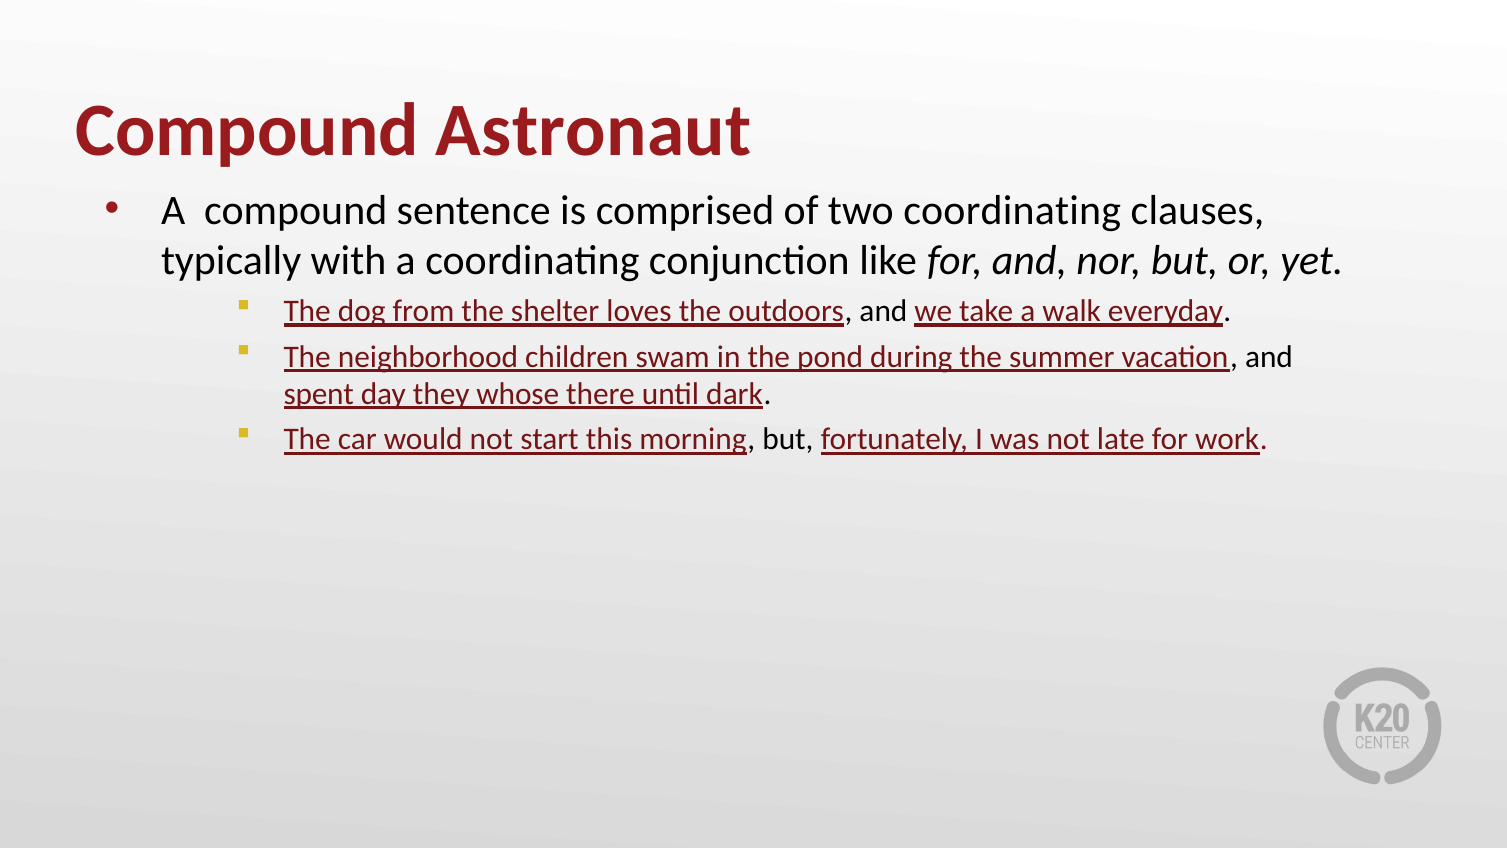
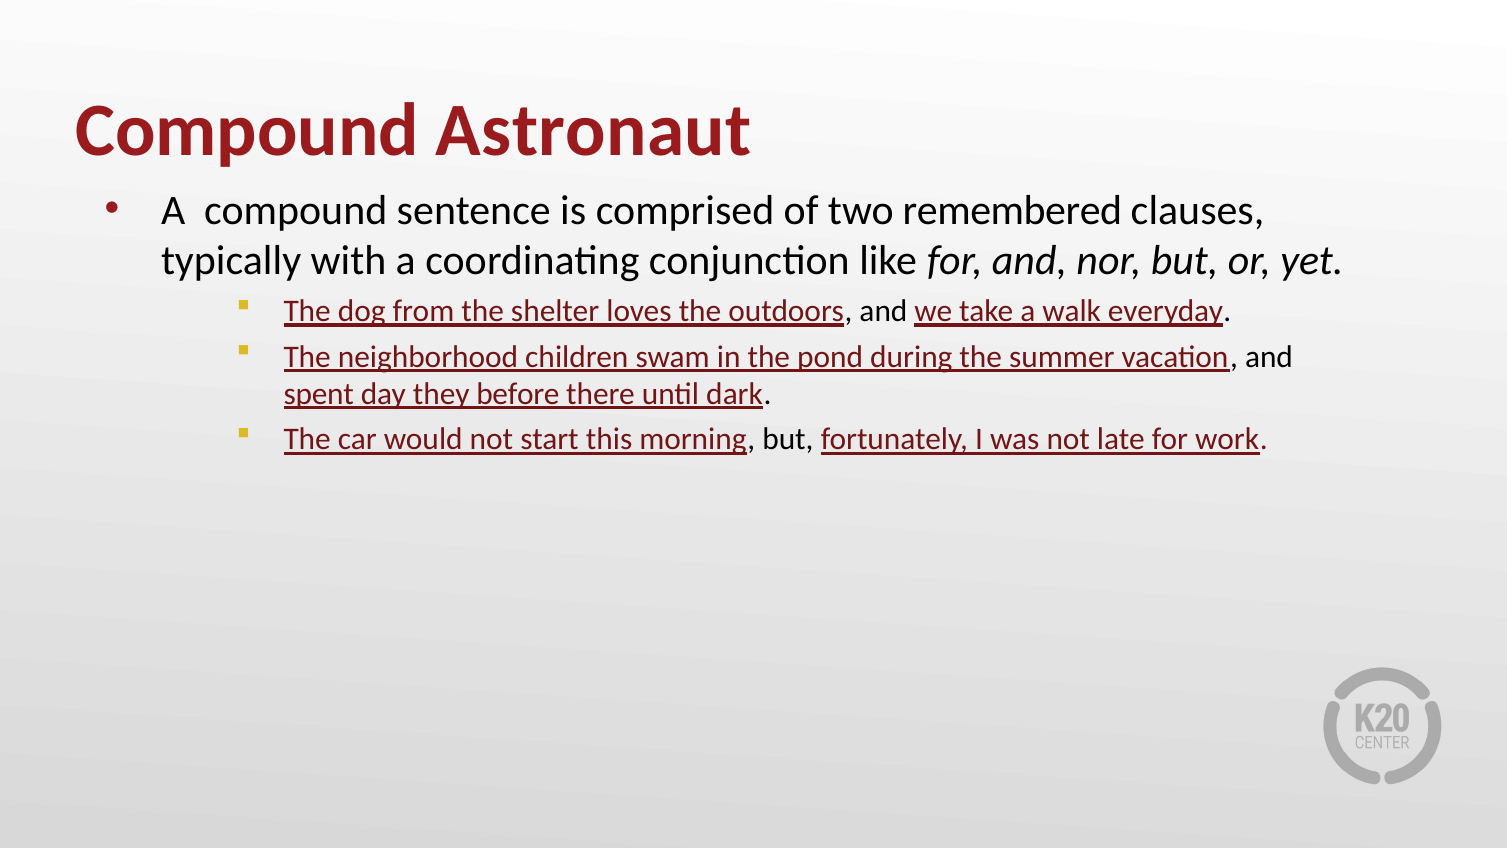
two coordinating: coordinating -> remembered
whose: whose -> before
